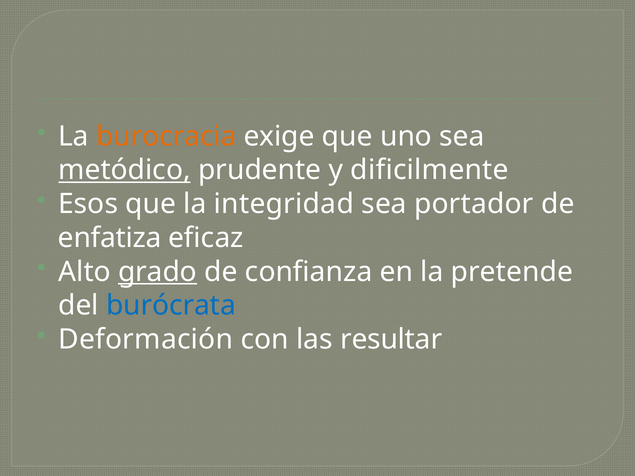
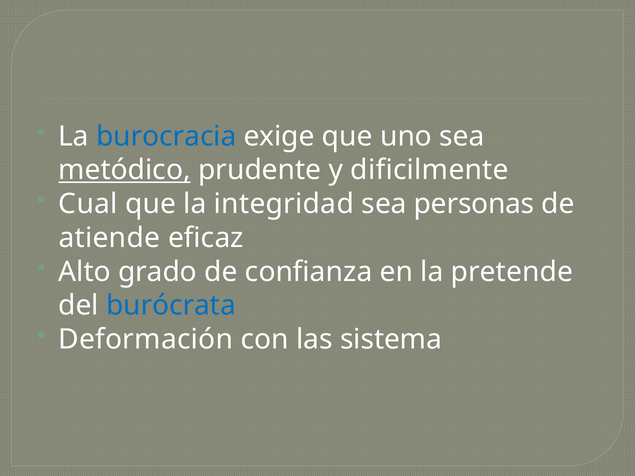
burocracia colour: orange -> blue
Esos: Esos -> Cual
portador: portador -> personas
enfatiza: enfatiza -> atiende
grado underline: present -> none
resultar: resultar -> sistema
